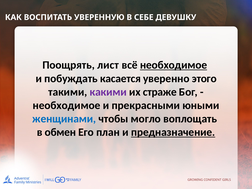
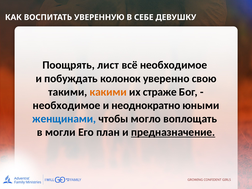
необходимое at (174, 65) underline: present -> none
касается: касается -> колонок
этого: этого -> свою
какими colour: purple -> orange
прекрасными: прекрасными -> неоднократно
обмен: обмен -> могли
